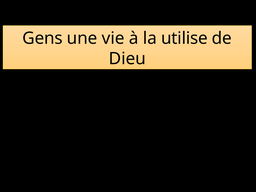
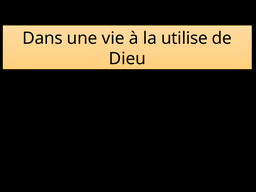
Gens: Gens -> Dans
